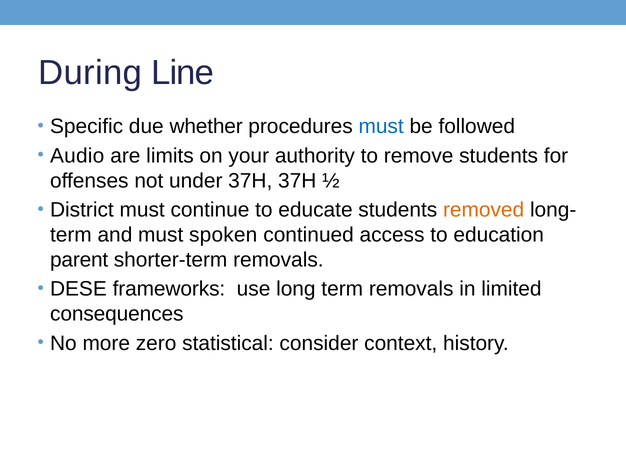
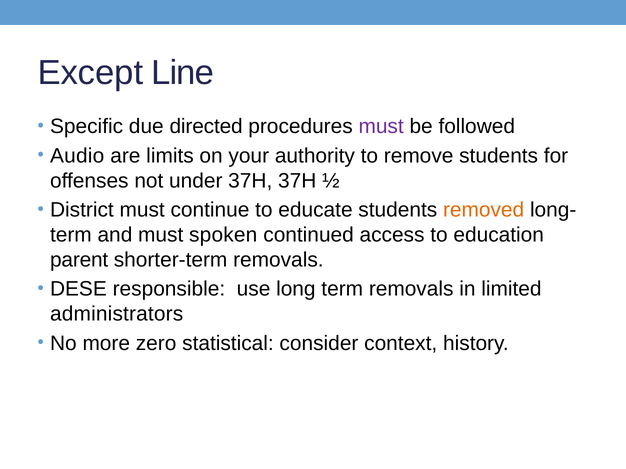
During: During -> Except
whether: whether -> directed
must at (381, 127) colour: blue -> purple
frameworks: frameworks -> responsible
consequences: consequences -> administrators
